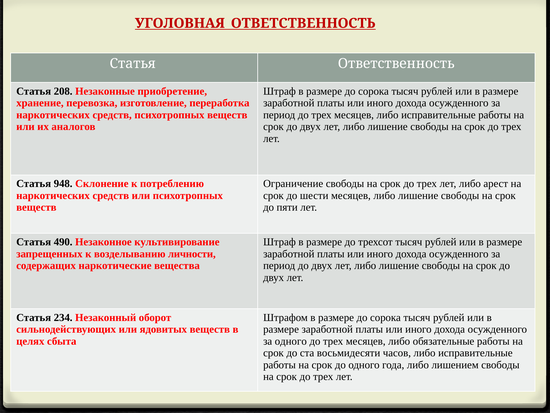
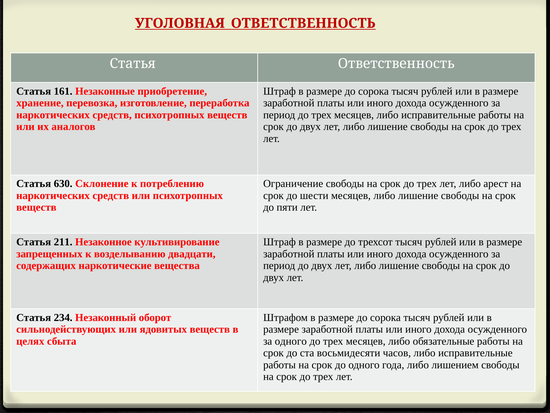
208: 208 -> 161
948: 948 -> 630
490: 490 -> 211
личности: личности -> двадцати
